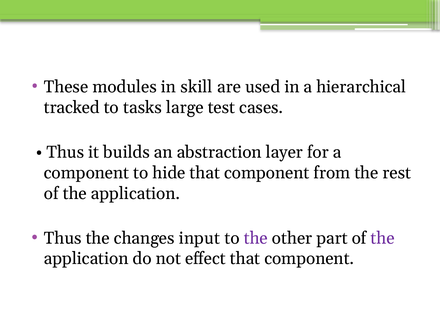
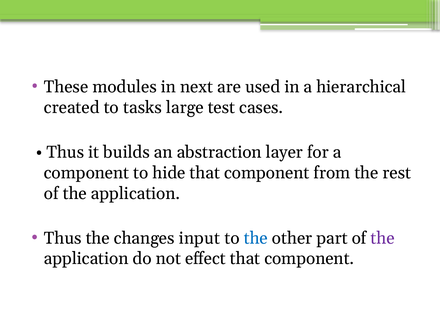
skill: skill -> next
tracked: tracked -> created
the at (256, 238) colour: purple -> blue
